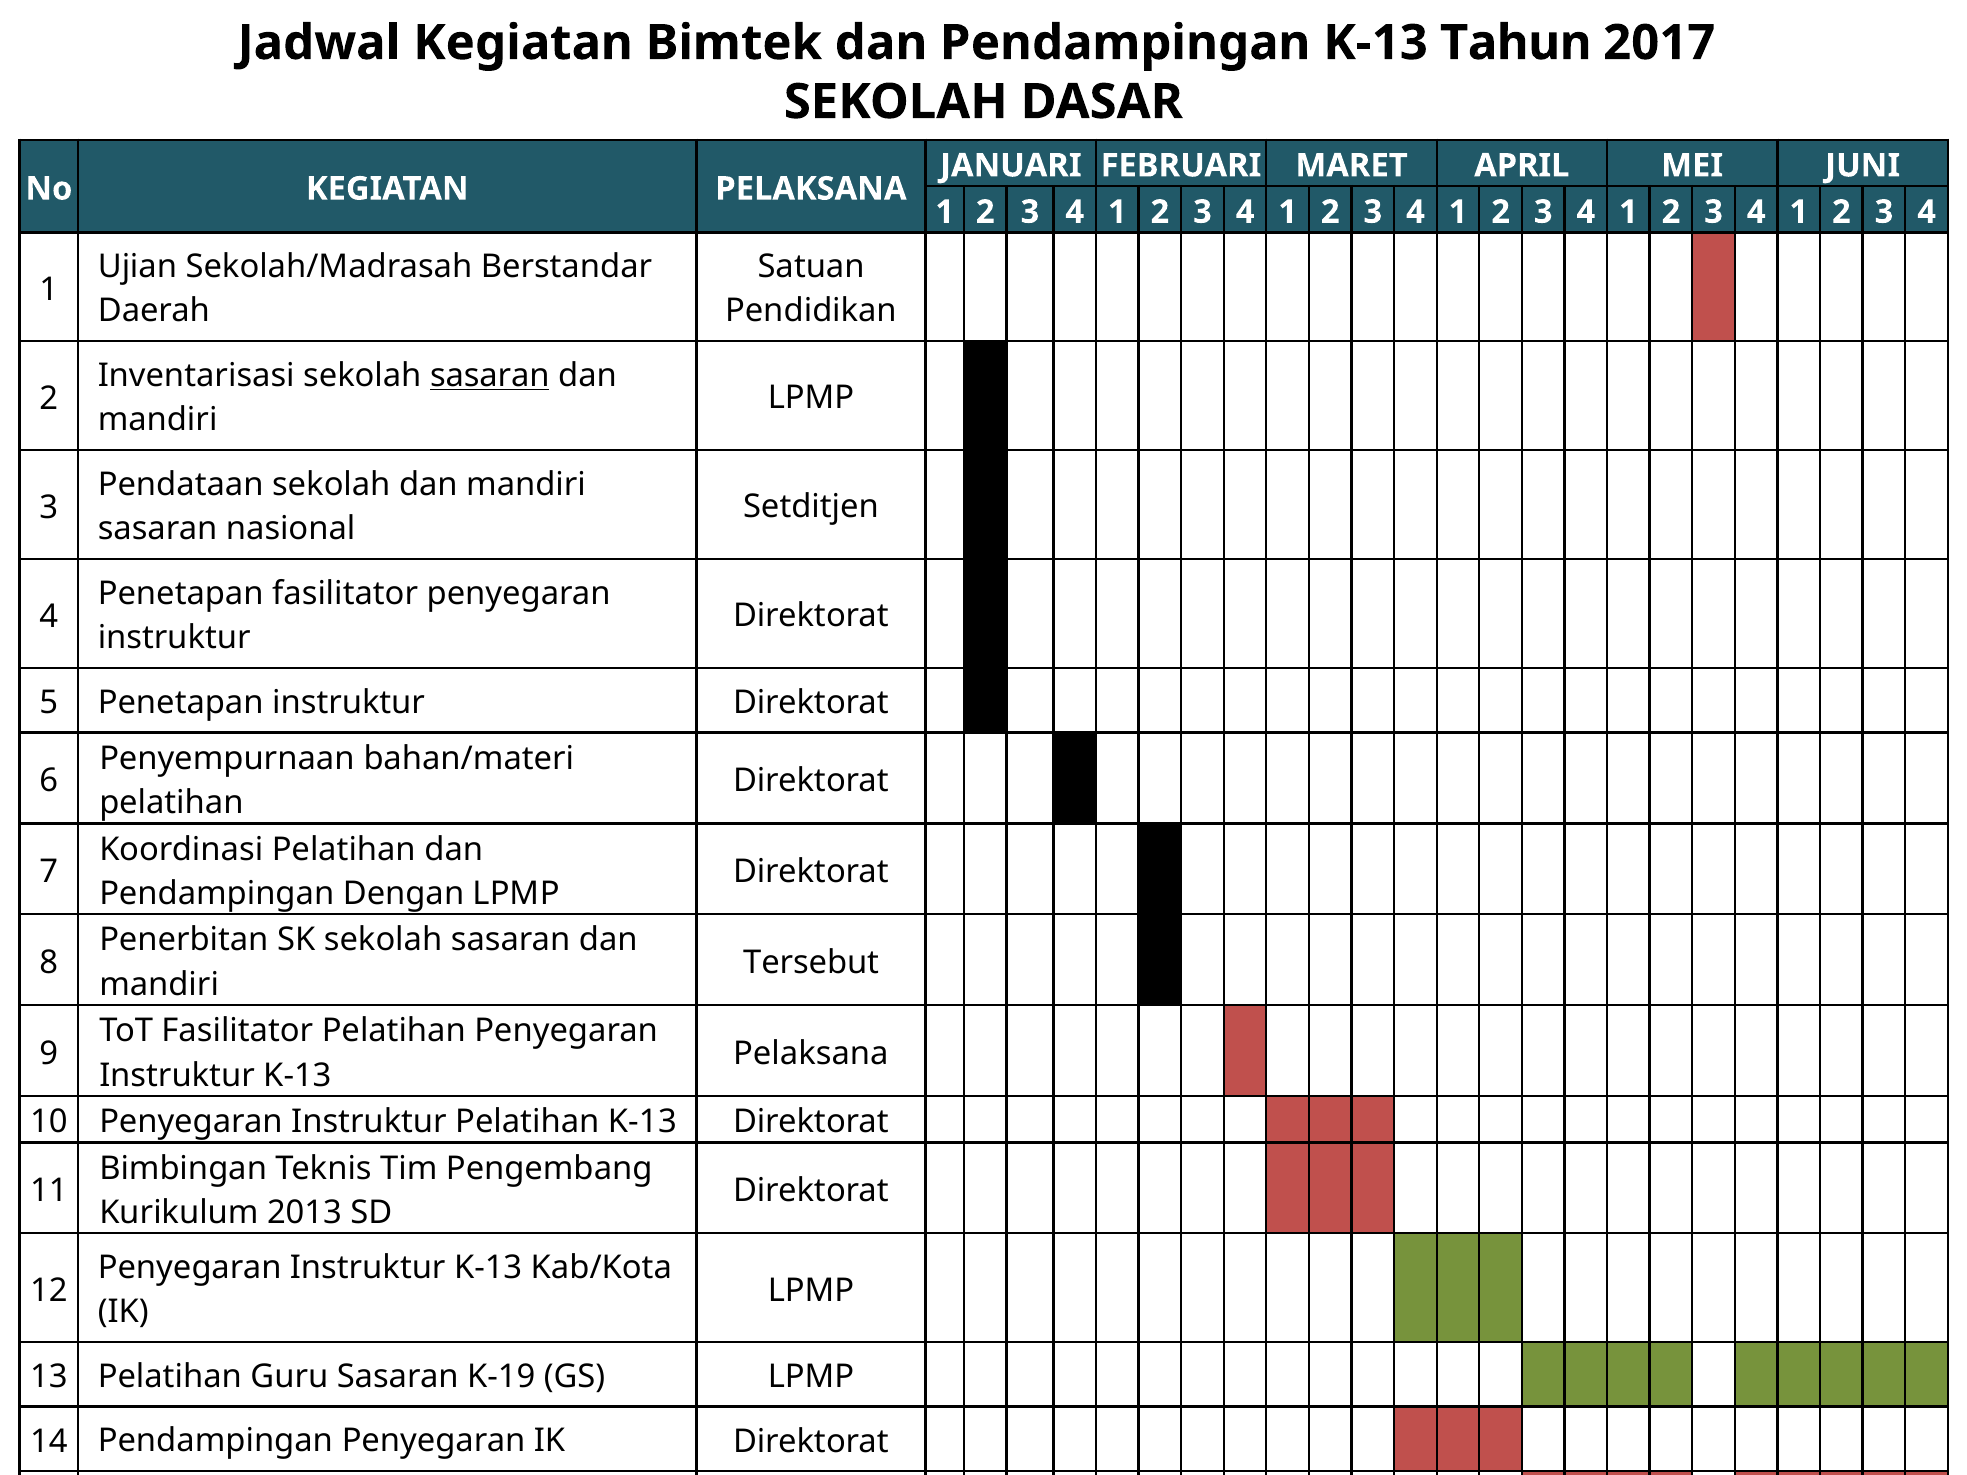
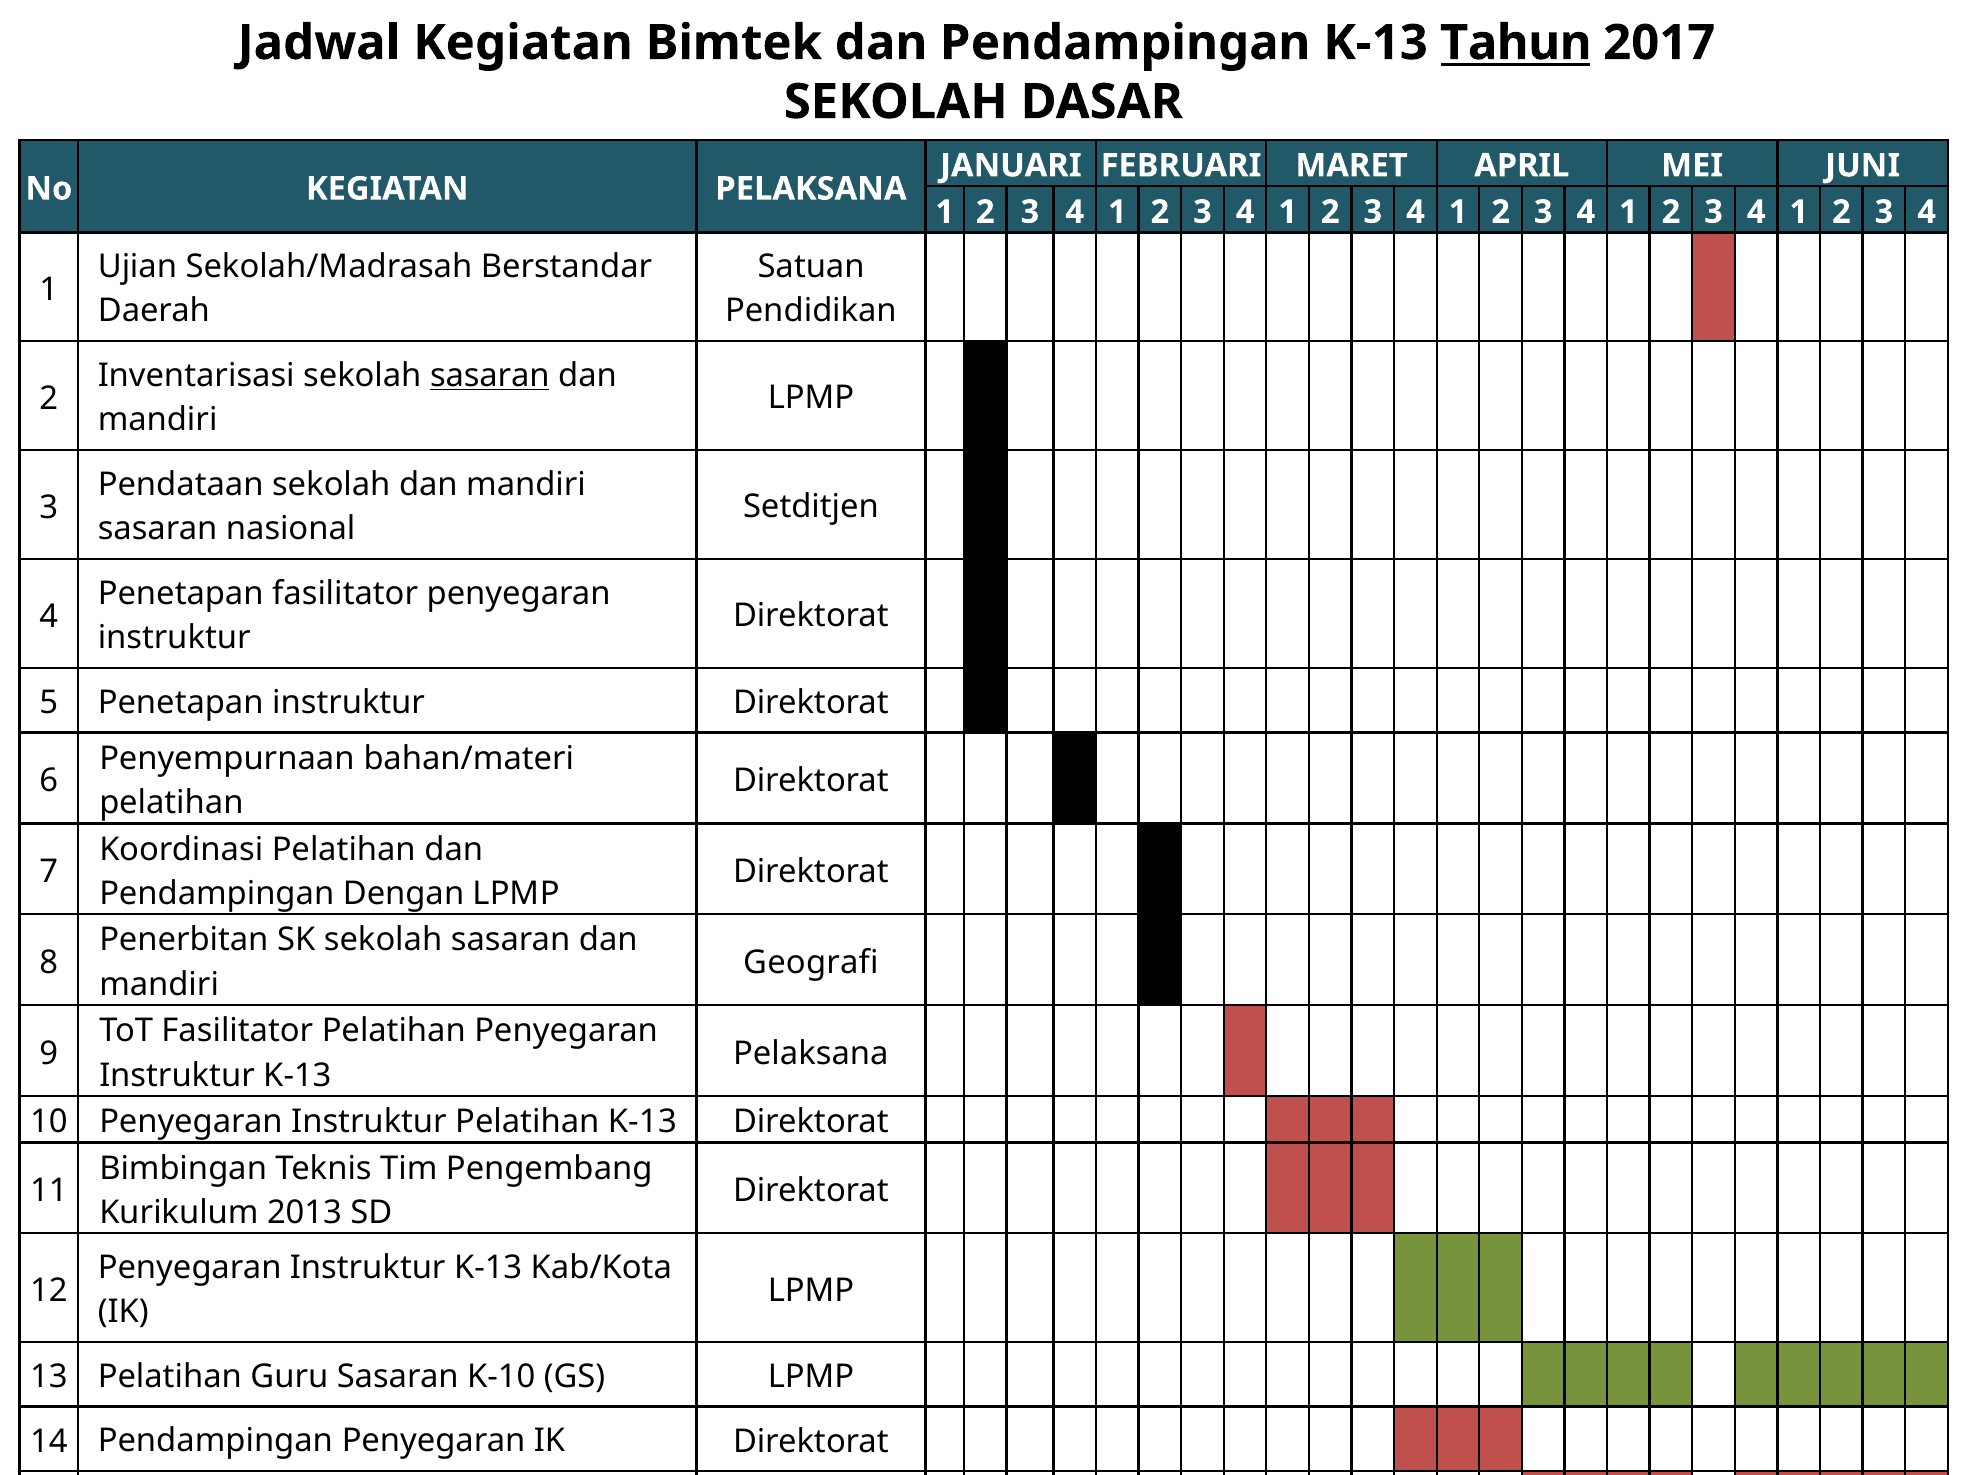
Tahun underline: none -> present
Tersebut: Tersebut -> Geografi
K-19: K-19 -> K-10
